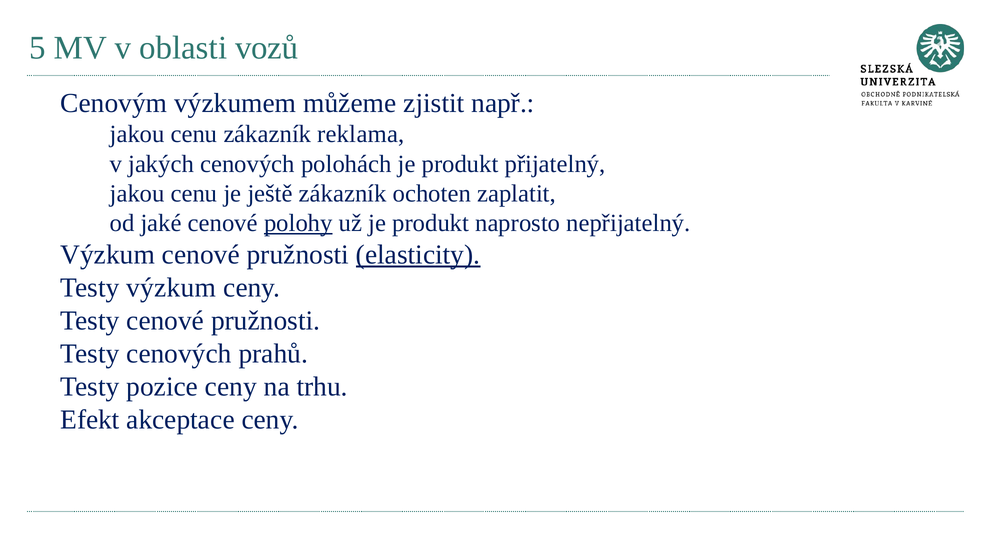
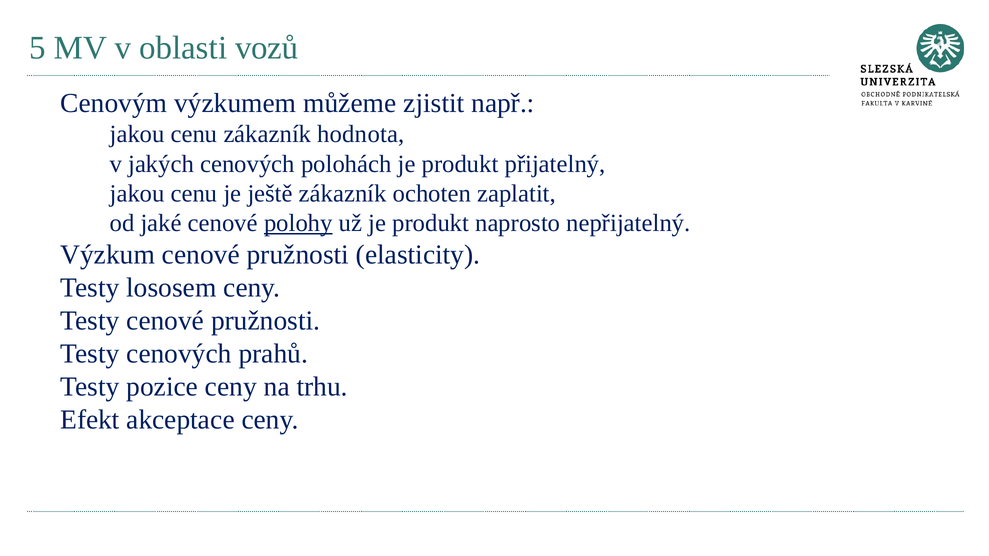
reklama: reklama -> hodnota
elasticity underline: present -> none
Testy výzkum: výzkum -> lososem
